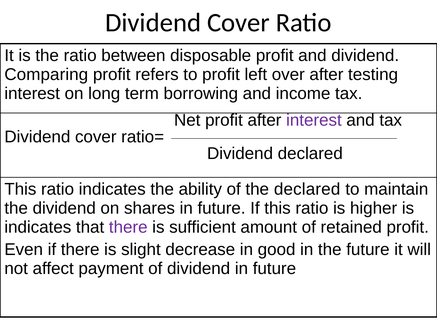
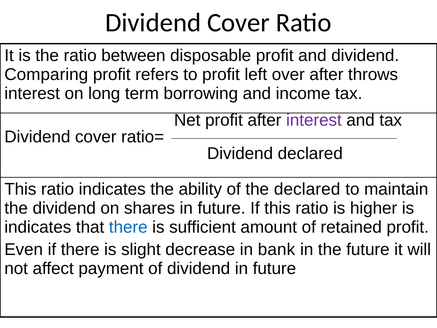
testing: testing -> throws
there at (128, 227) colour: purple -> blue
good: good -> bank
